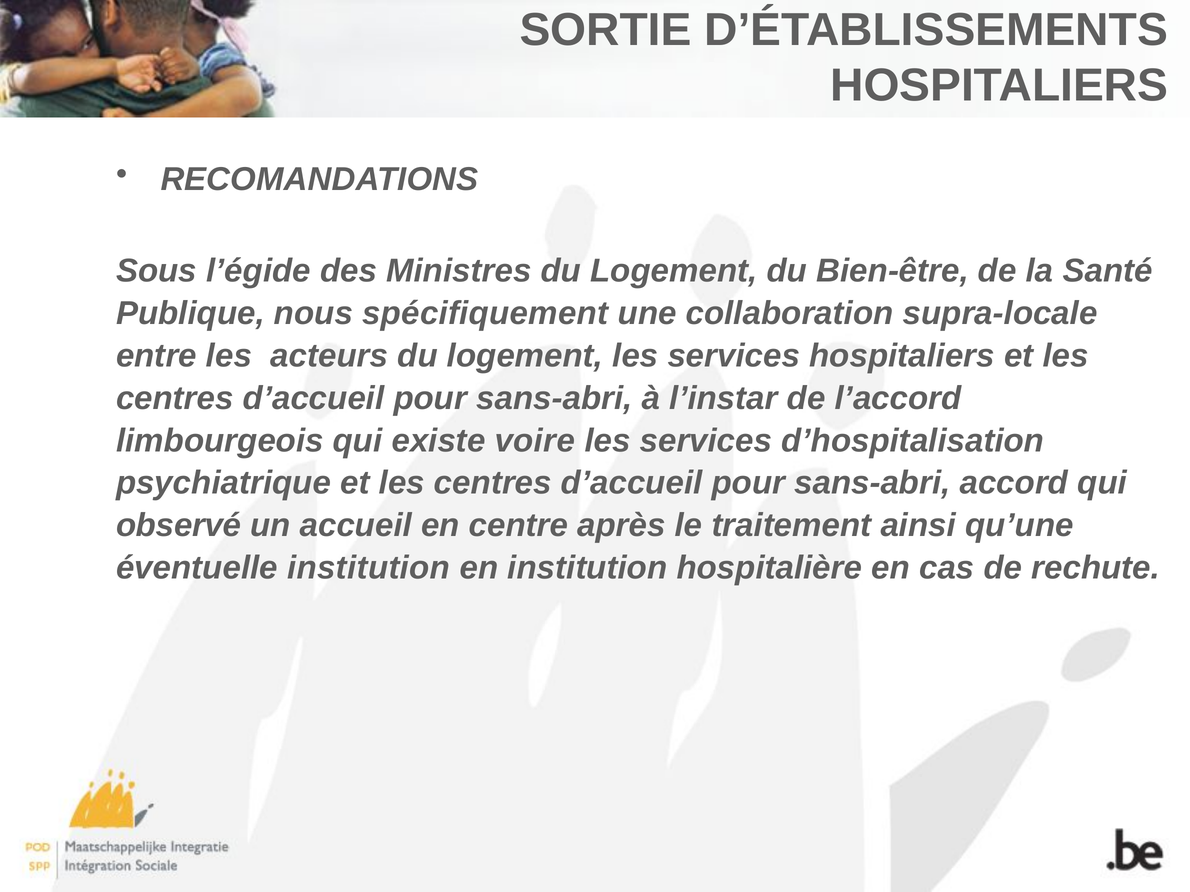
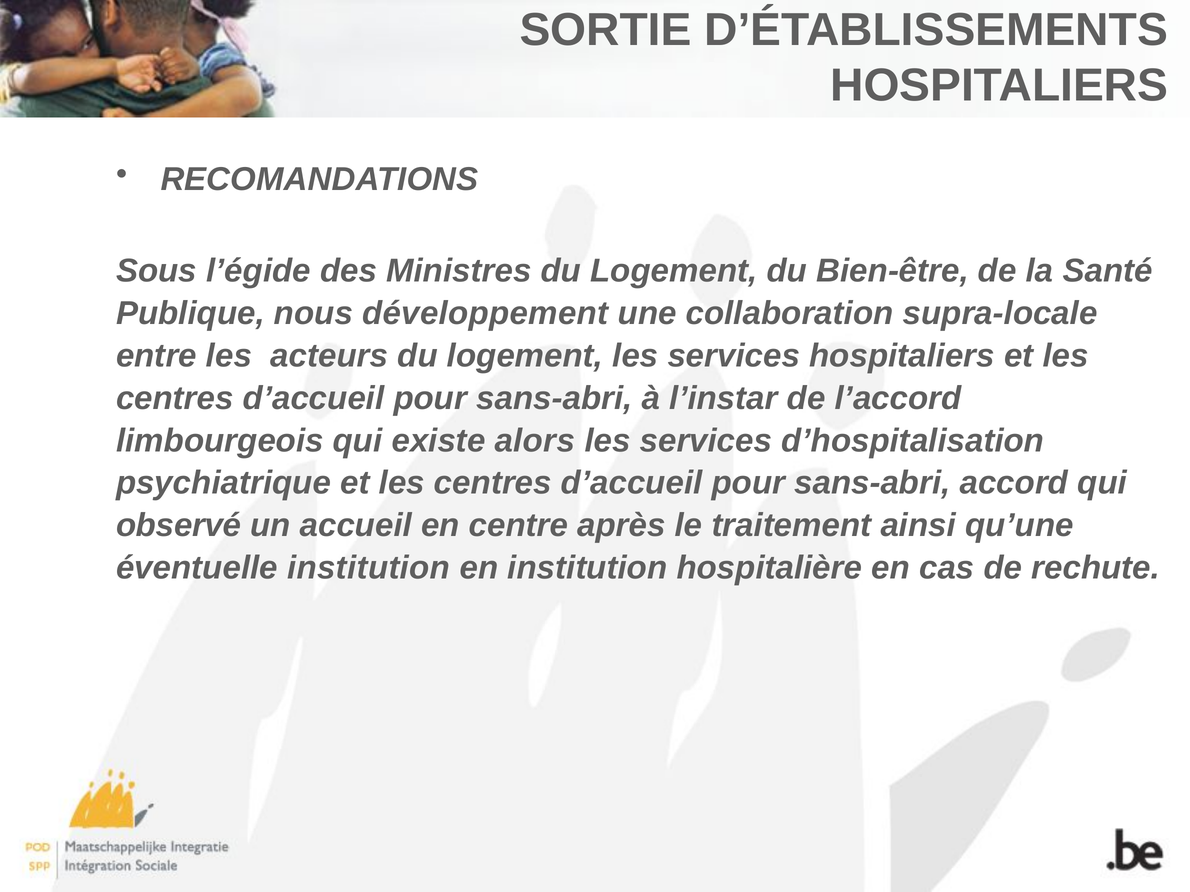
spécifiquement: spécifiquement -> développement
voire: voire -> alors
